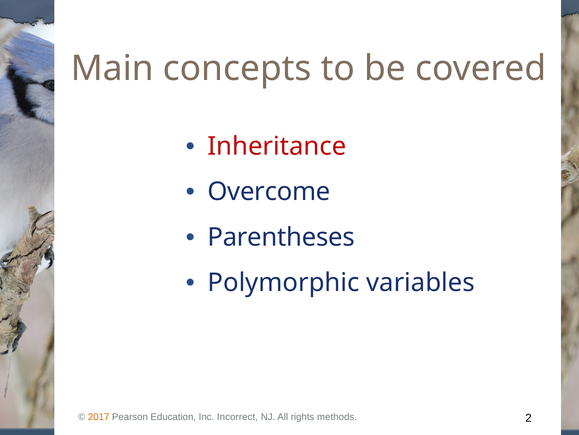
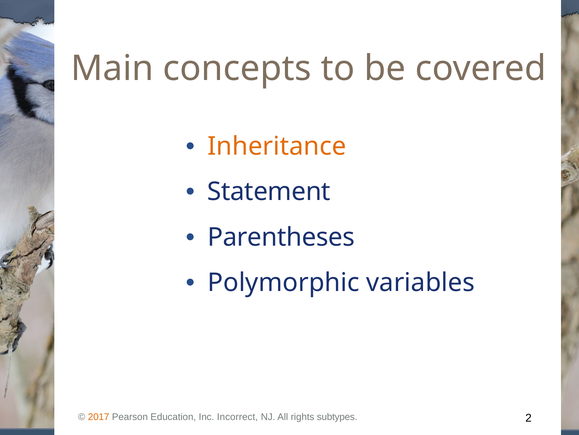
Inheritance colour: red -> orange
Overcome: Overcome -> Statement
methods: methods -> subtypes
